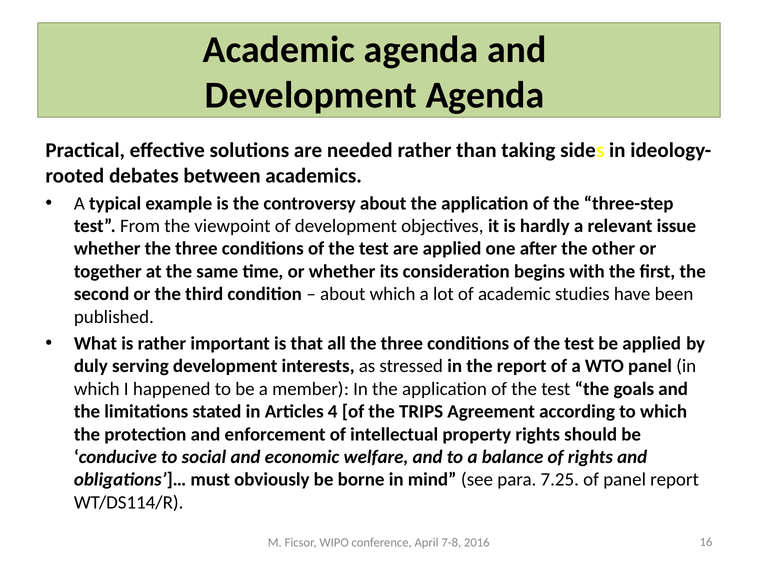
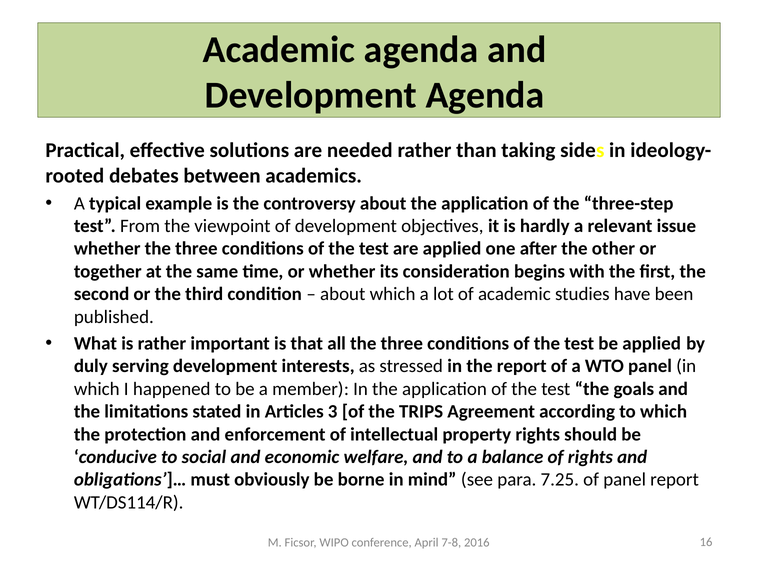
4: 4 -> 3
